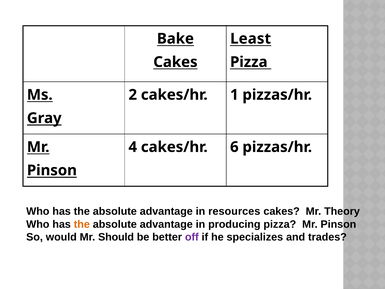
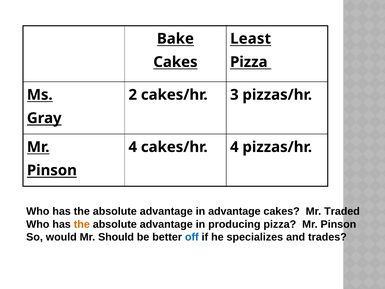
1: 1 -> 3
cakes/hr 6: 6 -> 4
in resources: resources -> advantage
Theory: Theory -> Traded
off colour: purple -> blue
